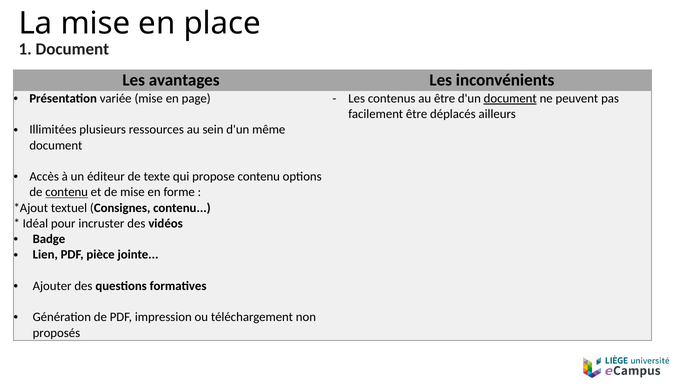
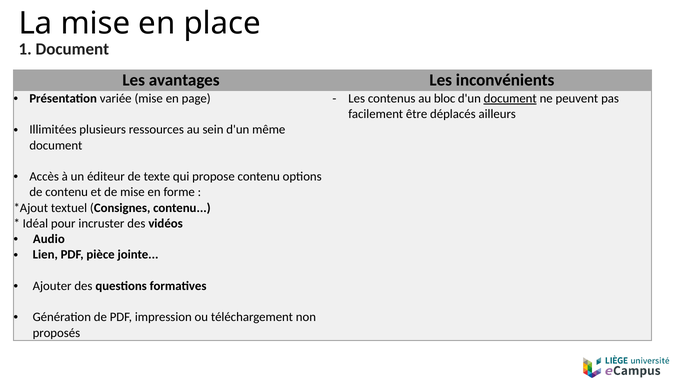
au être: être -> bloc
contenu at (67, 192) underline: present -> none
Badge: Badge -> Audio
